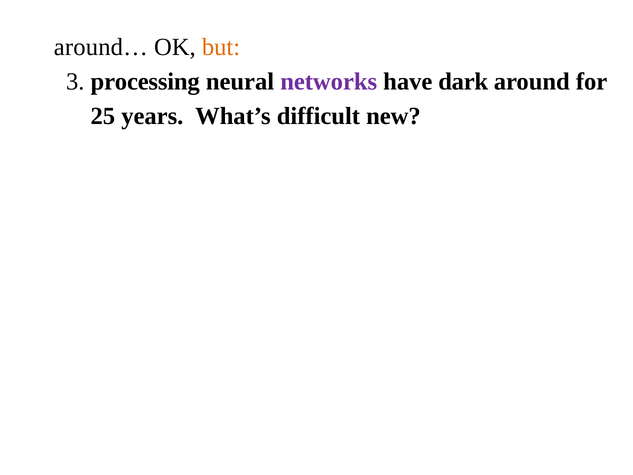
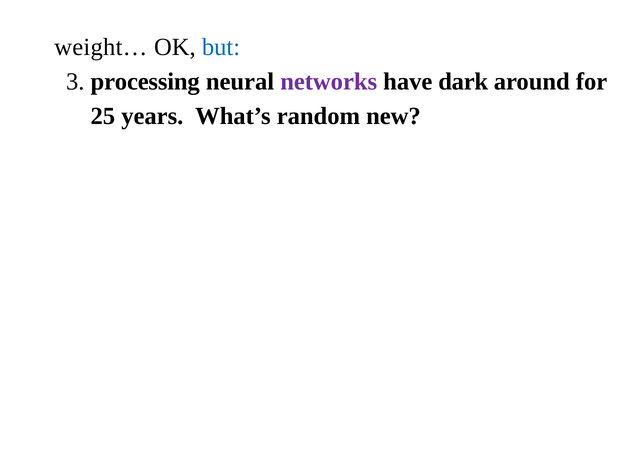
around…: around… -> weight…
but colour: orange -> blue
difficult: difficult -> random
